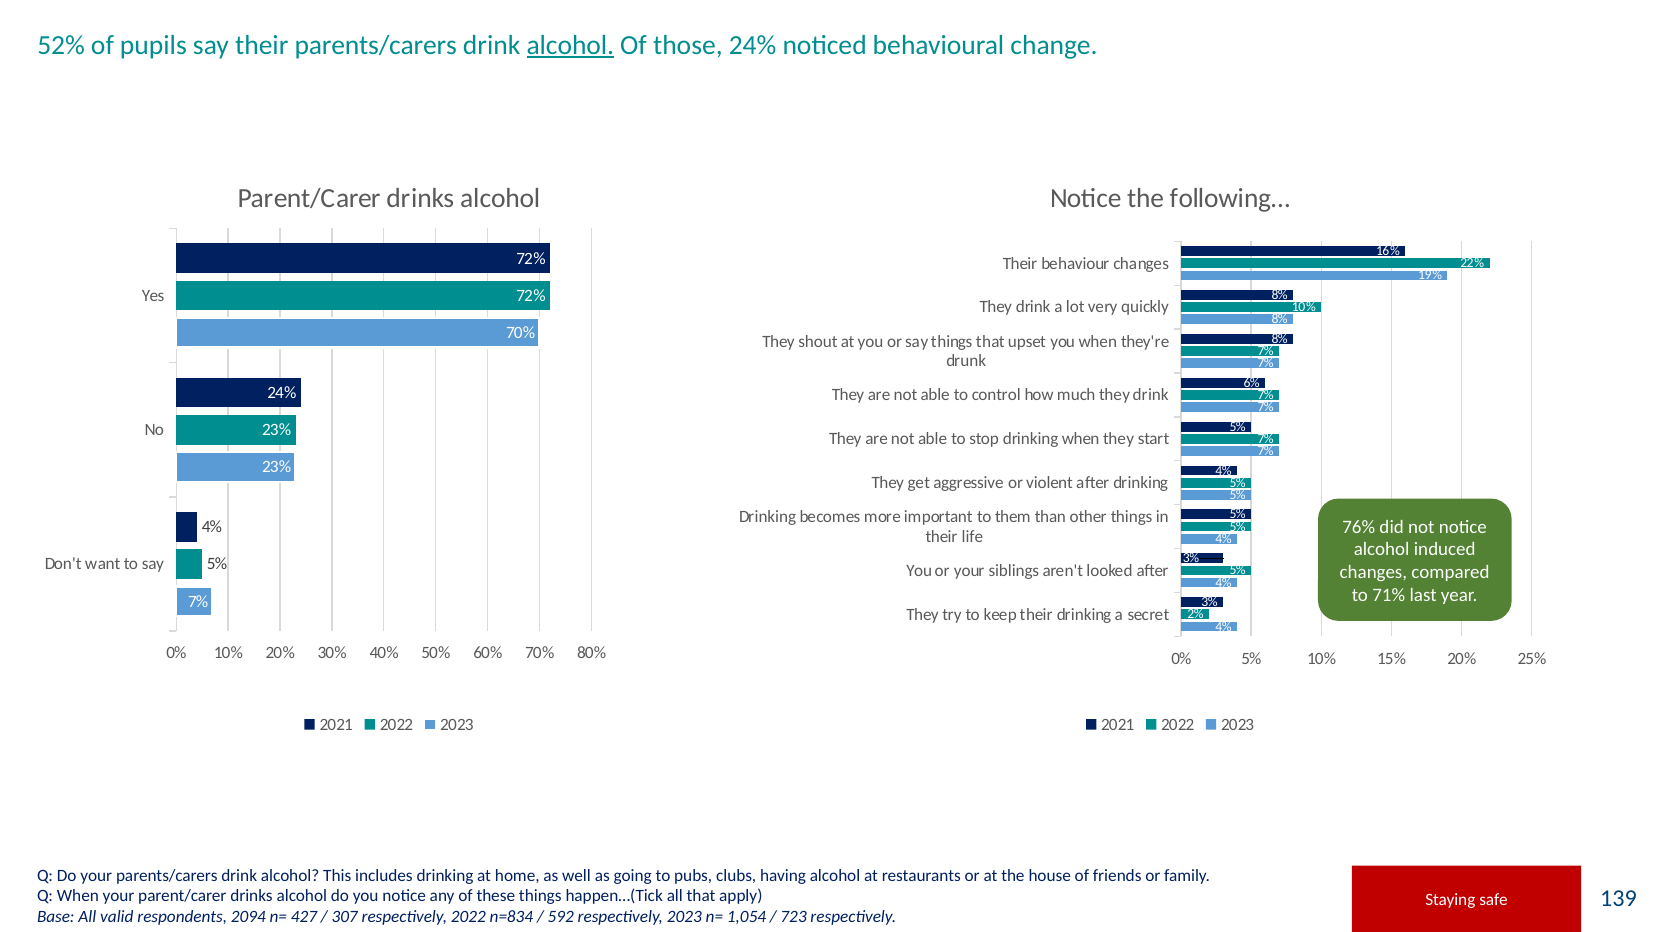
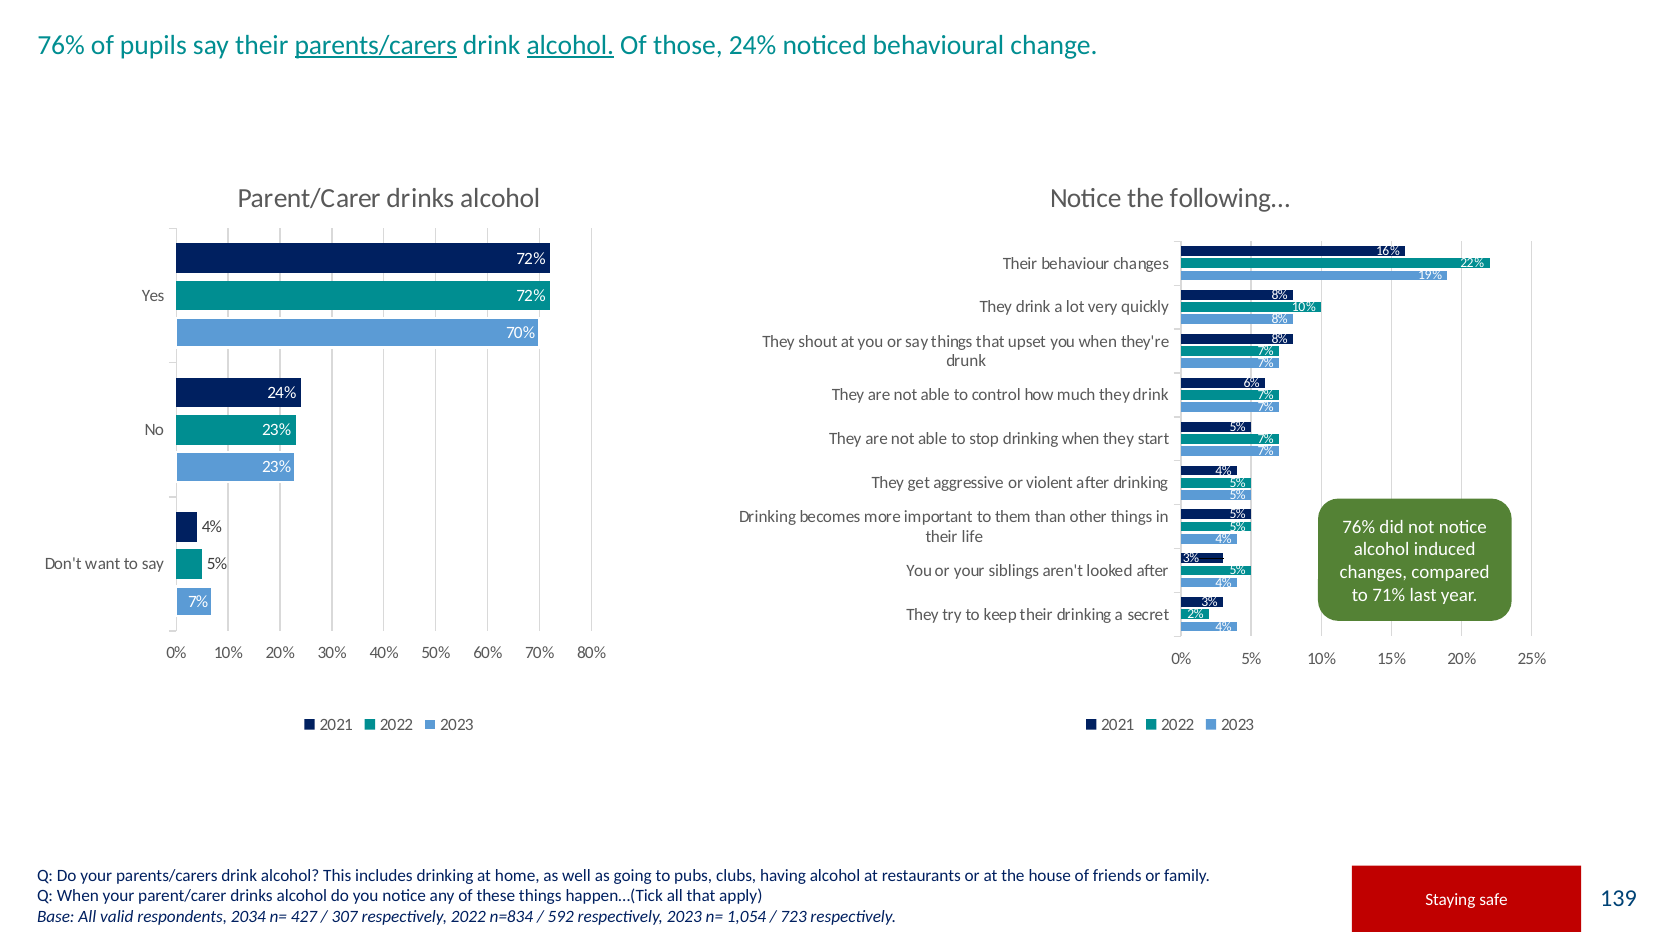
52% at (61, 45): 52% -> 76%
parents/carers at (376, 45) underline: none -> present
2094: 2094 -> 2034
